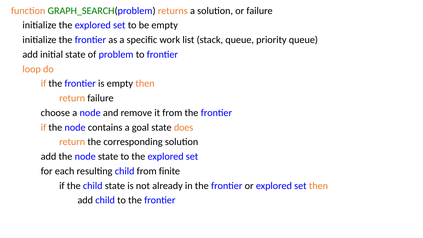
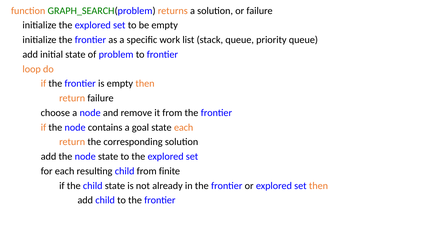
state does: does -> each
